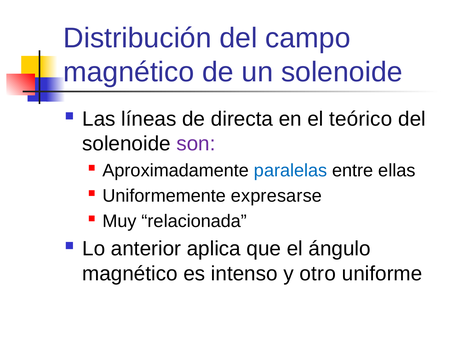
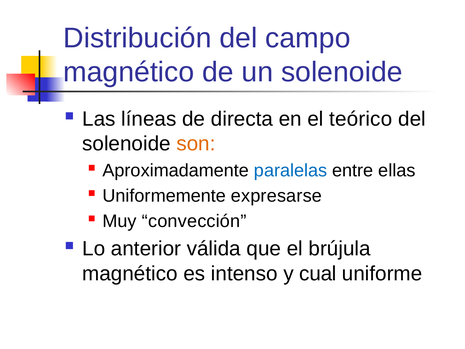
son colour: purple -> orange
relacionada: relacionada -> convección
aplica: aplica -> válida
ángulo: ángulo -> brújula
otro: otro -> cual
